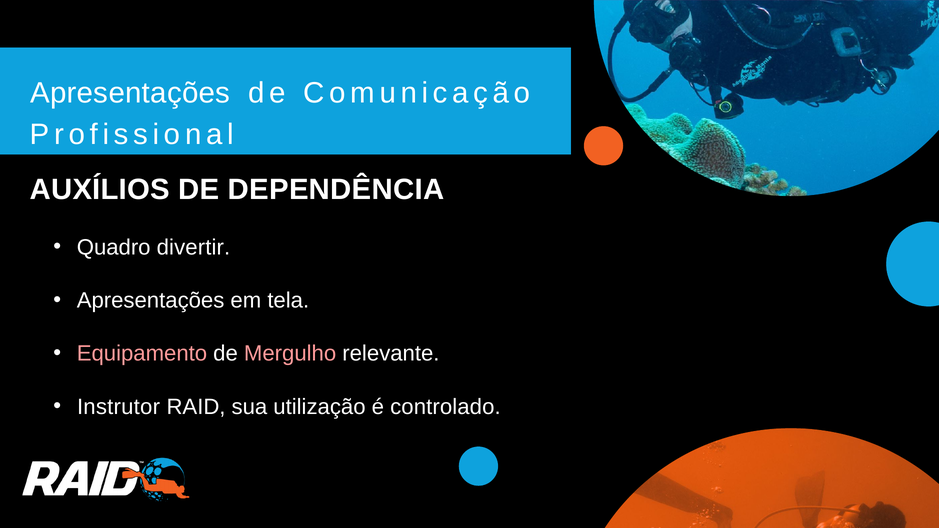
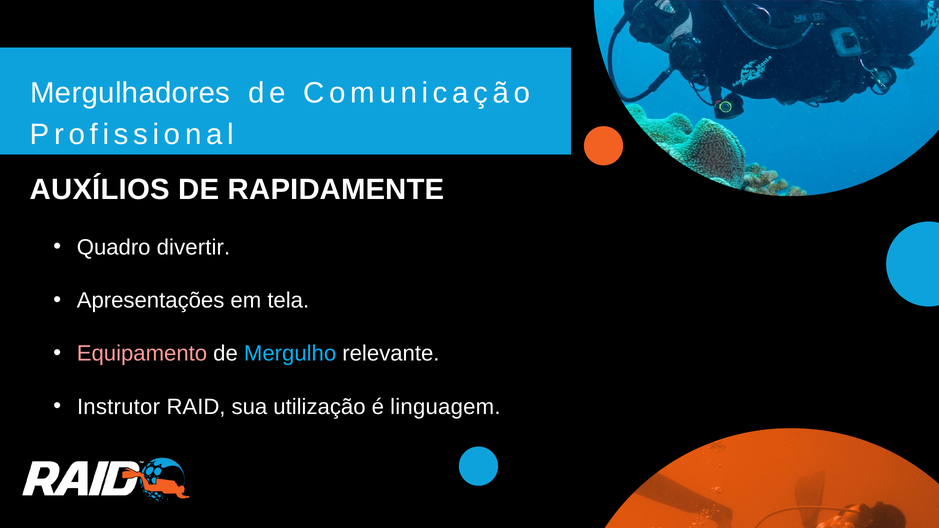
Apresentações at (130, 93): Apresentações -> Mergulhadores
DEPENDÊNCIA: DEPENDÊNCIA -> RAPIDAMENTE
Mergulho colour: pink -> light blue
controlado: controlado -> linguagem
